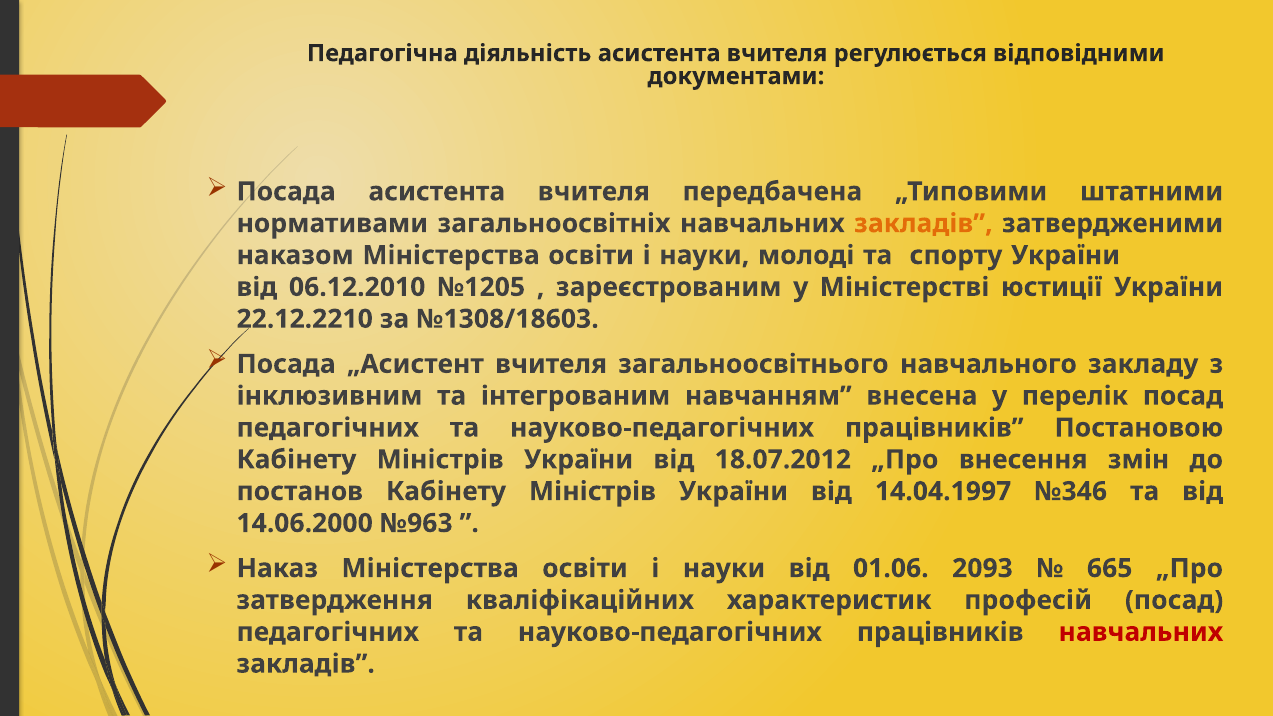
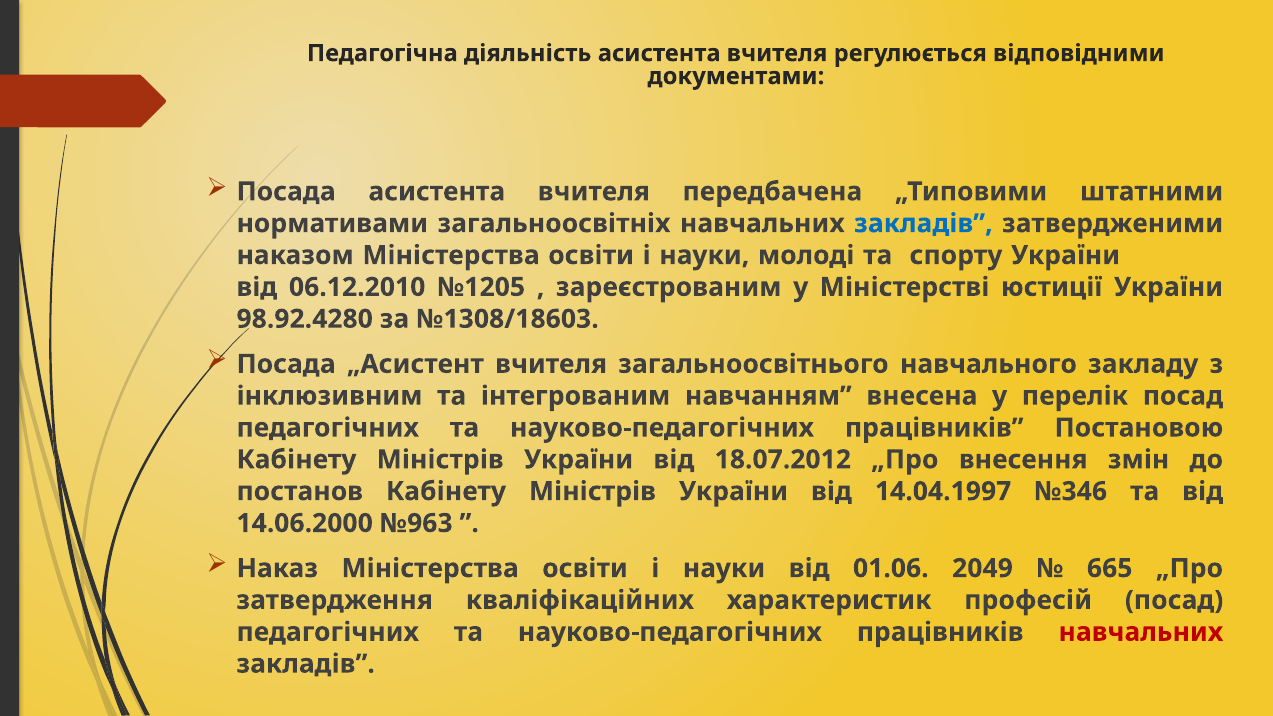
закладів at (923, 224) colour: orange -> blue
22.12.2210: 22.12.2210 -> 98.92.4280
2093: 2093 -> 2049
